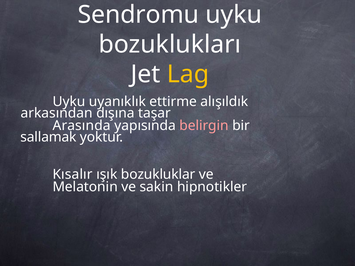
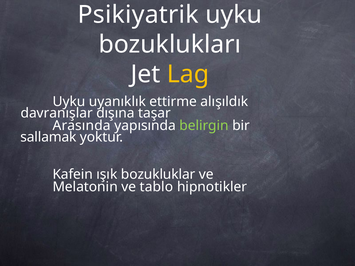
Sendromu: Sendromu -> Psikiyatrik
arkasından: arkasından -> davranışlar
belirgin colour: pink -> light green
Kısalır: Kısalır -> Kafein
sakin: sakin -> tablo
